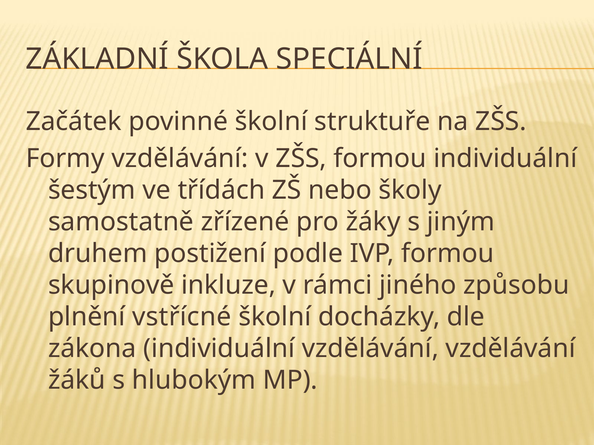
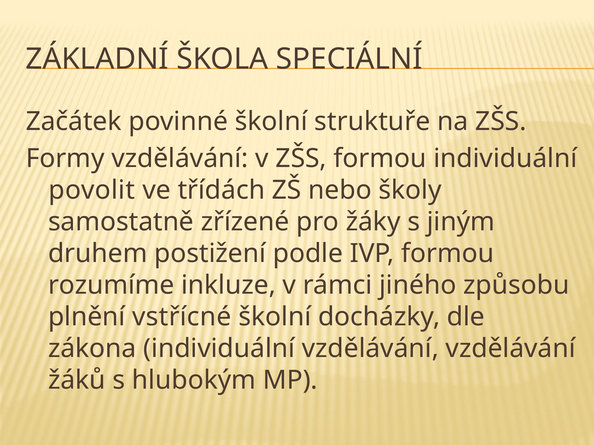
šestým: šestým -> povolit
skupinově: skupinově -> rozumíme
